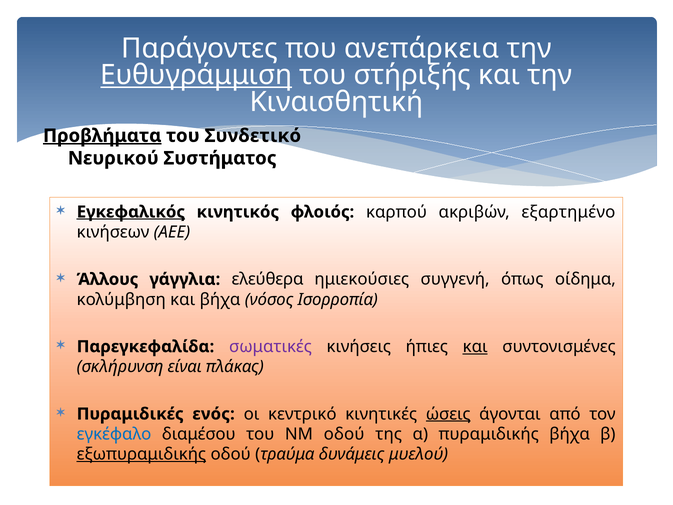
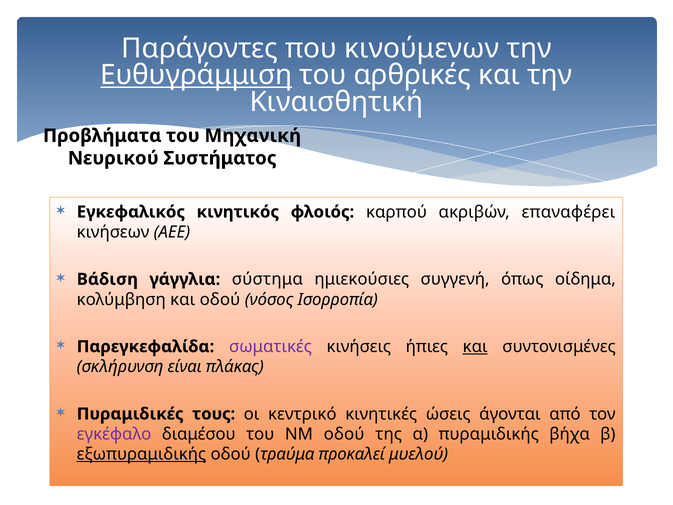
ανεπάρκεια: ανεπάρκεια -> κινούμενων
στήριξής: στήριξής -> αρθρικές
Προβλήματα underline: present -> none
Συνδετικό: Συνδετικό -> Μηχανική
Εγκεφαλικός underline: present -> none
εξαρτημένο: εξαρτημένο -> επαναφέρει
Άλλους: Άλλους -> Βάδιση
ελεύθερα: ελεύθερα -> σύστημα
και βήχα: βήχα -> οδού
ενός: ενός -> τους
ώσεις underline: present -> none
εγκέφαλο colour: blue -> purple
δυνάμεις: δυνάμεις -> προκαλεί
